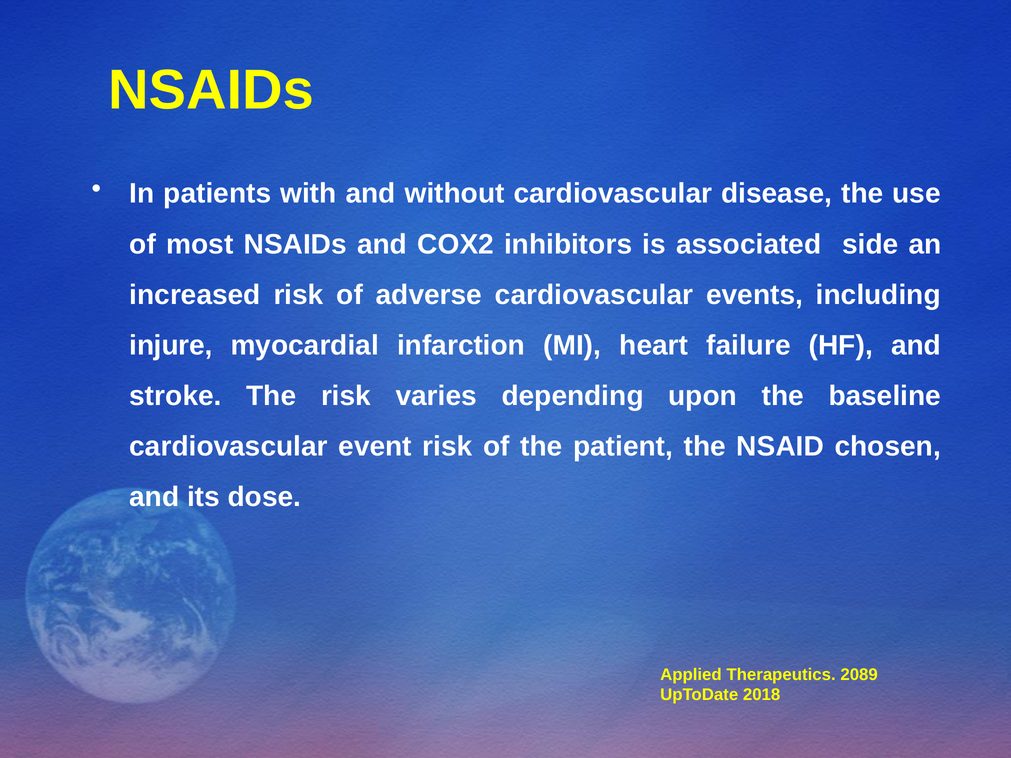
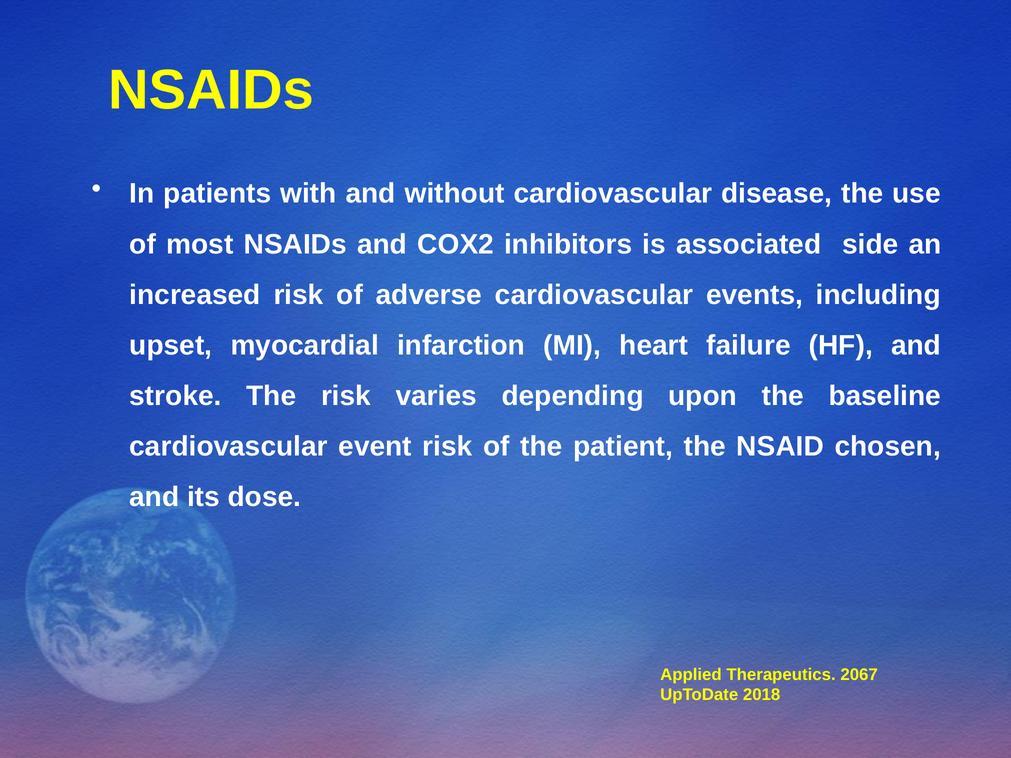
injure: injure -> upset
2089: 2089 -> 2067
